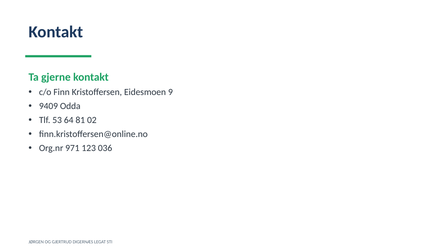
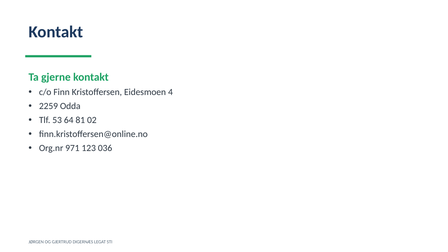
9: 9 -> 4
9409: 9409 -> 2259
